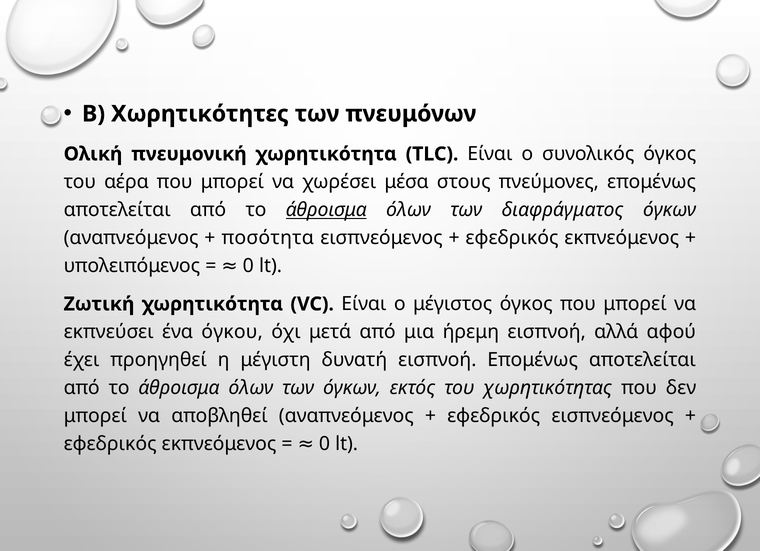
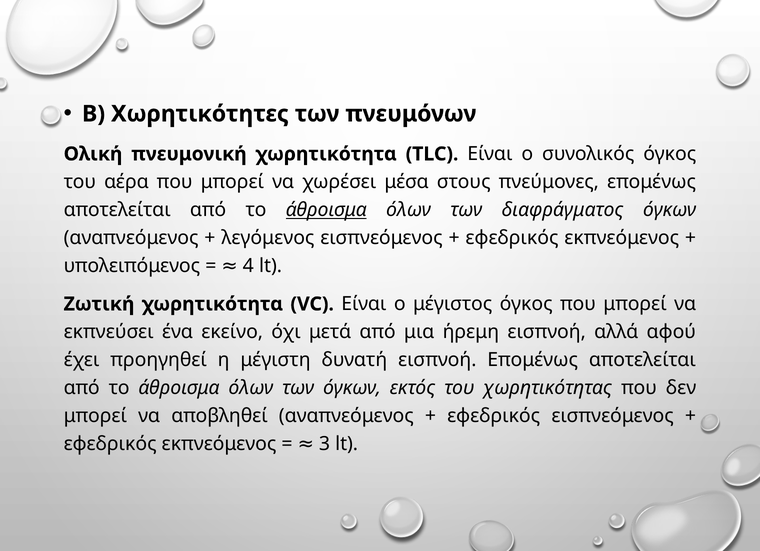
ποσότητα: ποσότητα -> λεγόμενος
0 at (248, 266): 0 -> 4
όγκου: όγκου -> εκείνο
0 at (324, 443): 0 -> 3
